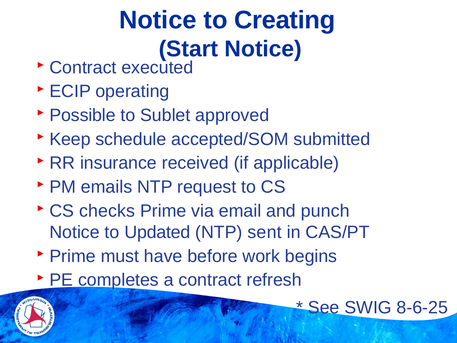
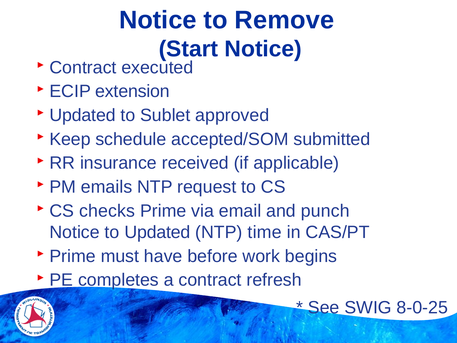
Creating: Creating -> Remove
operating: operating -> extension
Possible at (83, 115): Possible -> Updated
sent: sent -> time
8-6-25: 8-6-25 -> 8-0-25
